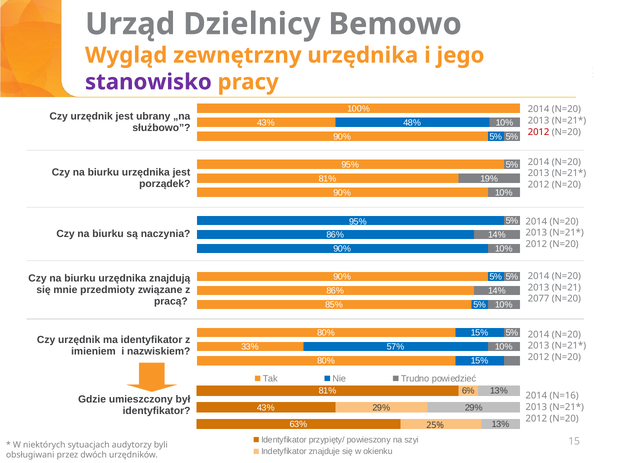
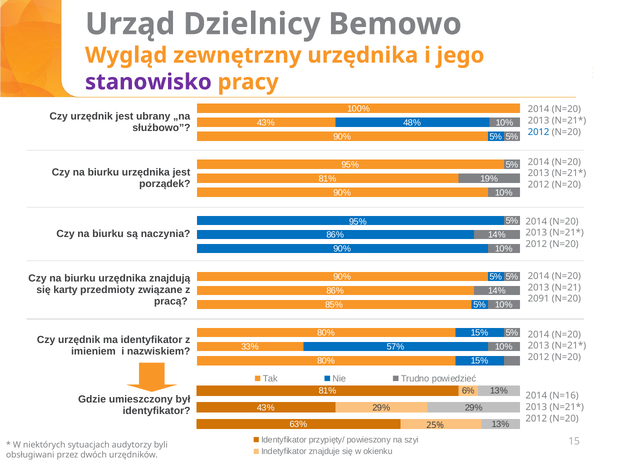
2012 at (539, 132) colour: red -> blue
mnie: mnie -> karty
2077: 2077 -> 2091
